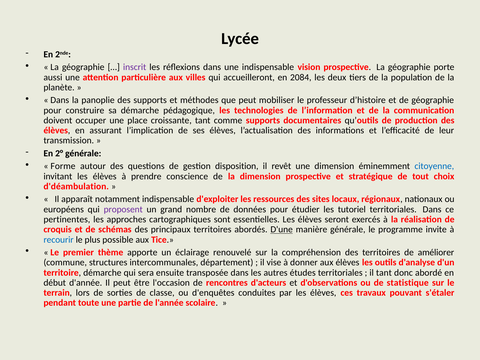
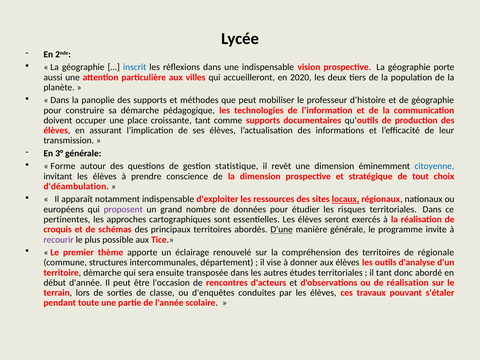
inscrit colour: purple -> blue
2084: 2084 -> 2020
2°: 2° -> 3°
disposition: disposition -> statistique
locaux underline: none -> present
tutoriel: tutoriel -> risques
recourir colour: blue -> purple
améliorer: améliorer -> régionale
de statistique: statistique -> réalisation
